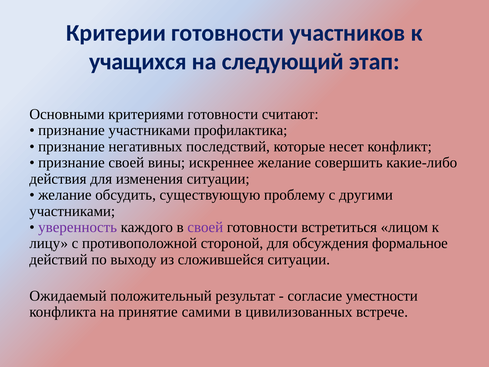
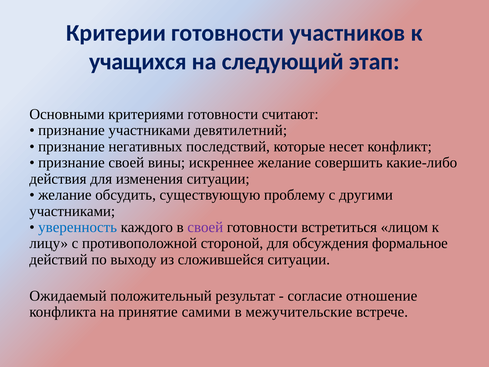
профилактика: профилактика -> девятилетний
уверенность colour: purple -> blue
уместности: уместности -> отношение
цивилизованных: цивилизованных -> межучительские
